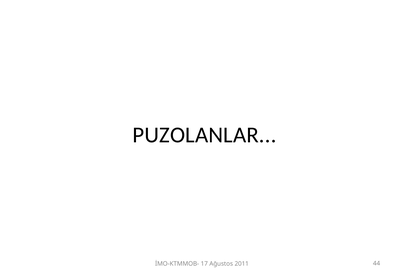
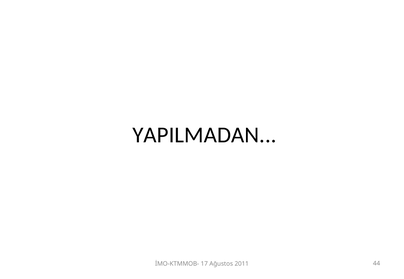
PUZOLANLAR: PUZOLANLAR -> YAPILMADAN
